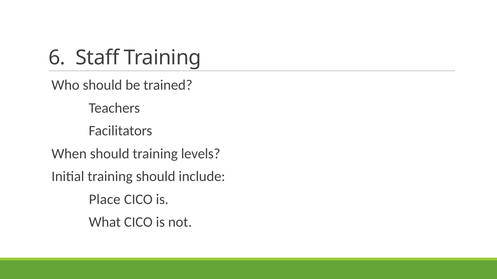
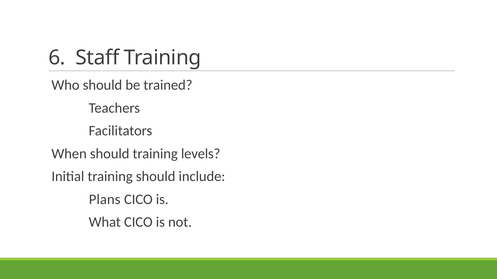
Place: Place -> Plans
